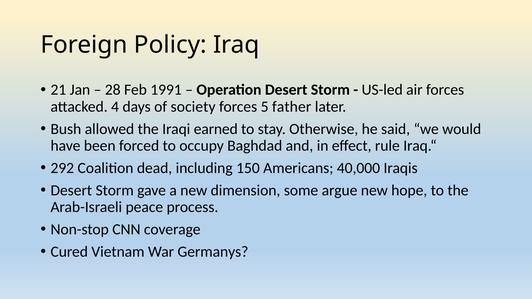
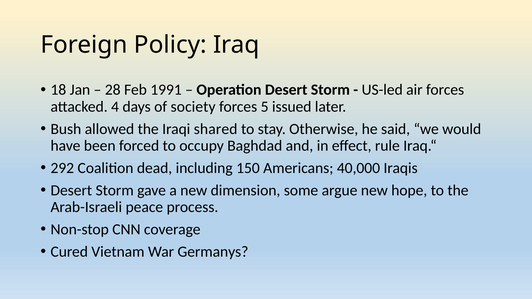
21: 21 -> 18
father: father -> issued
earned: earned -> shared
